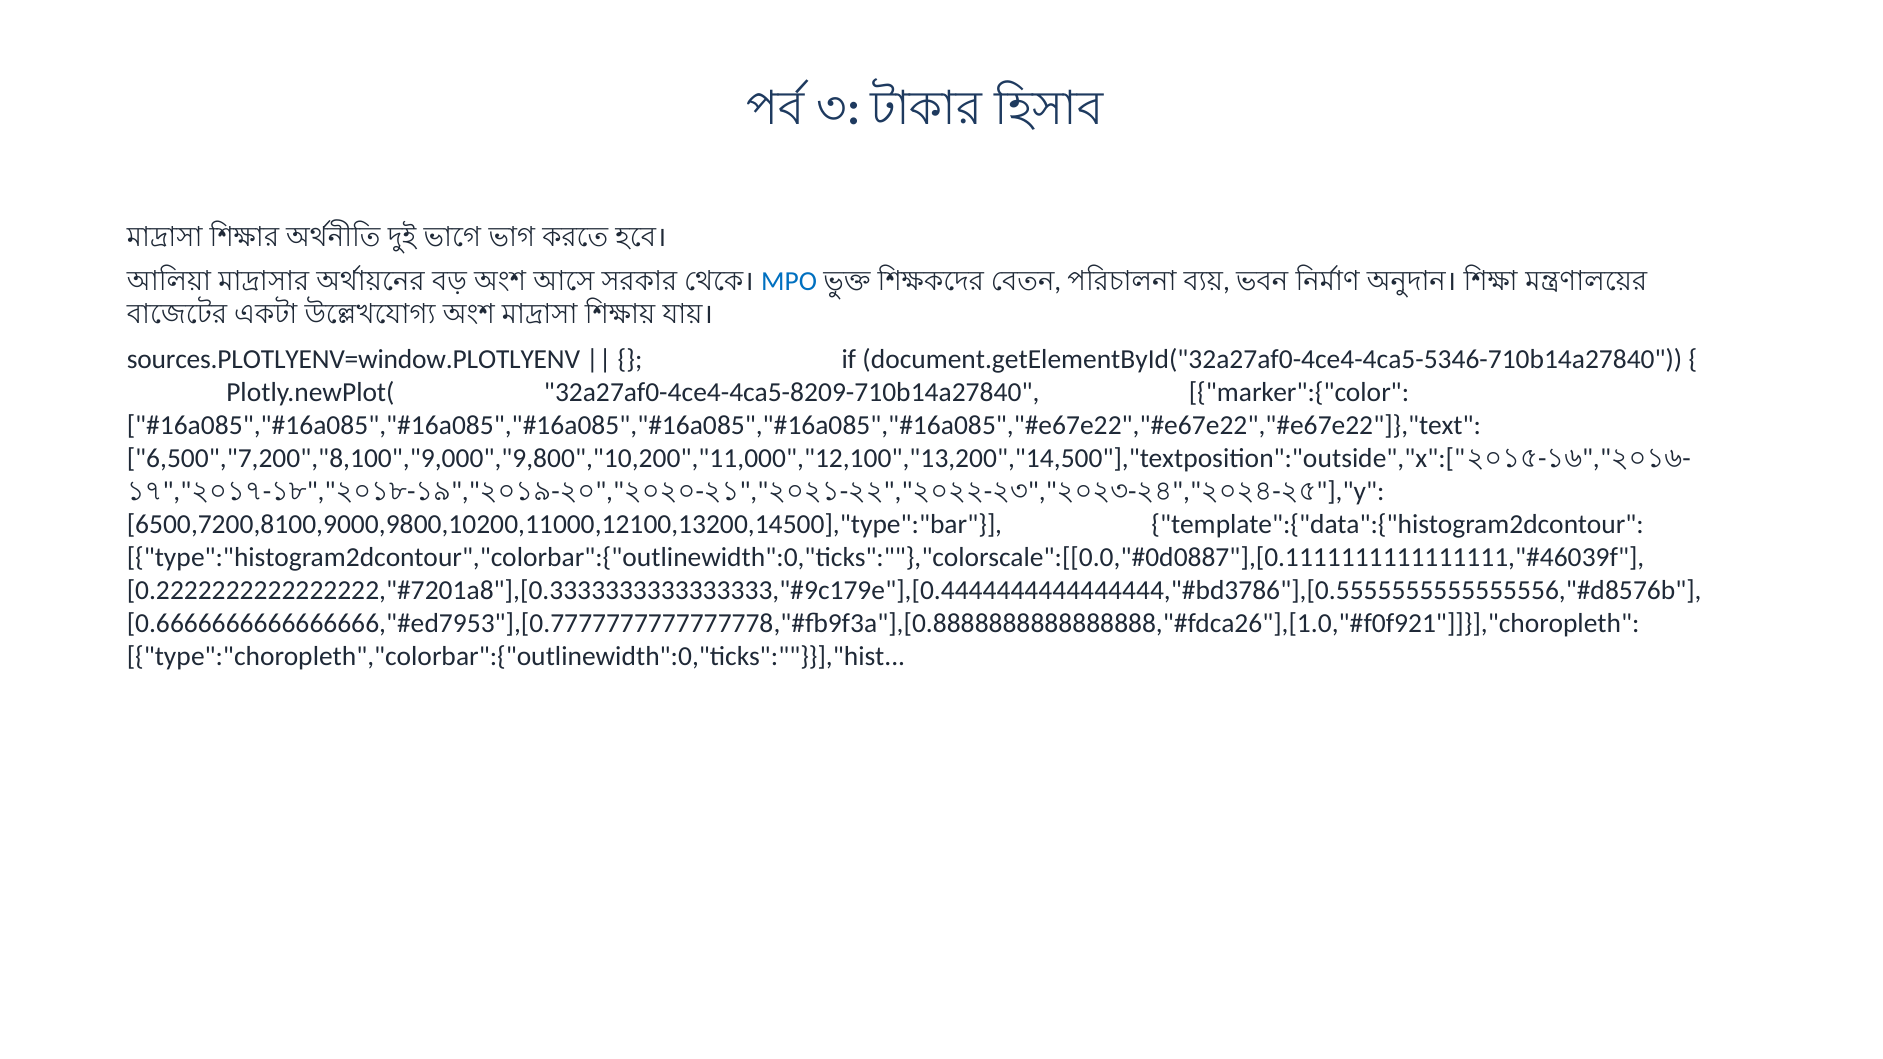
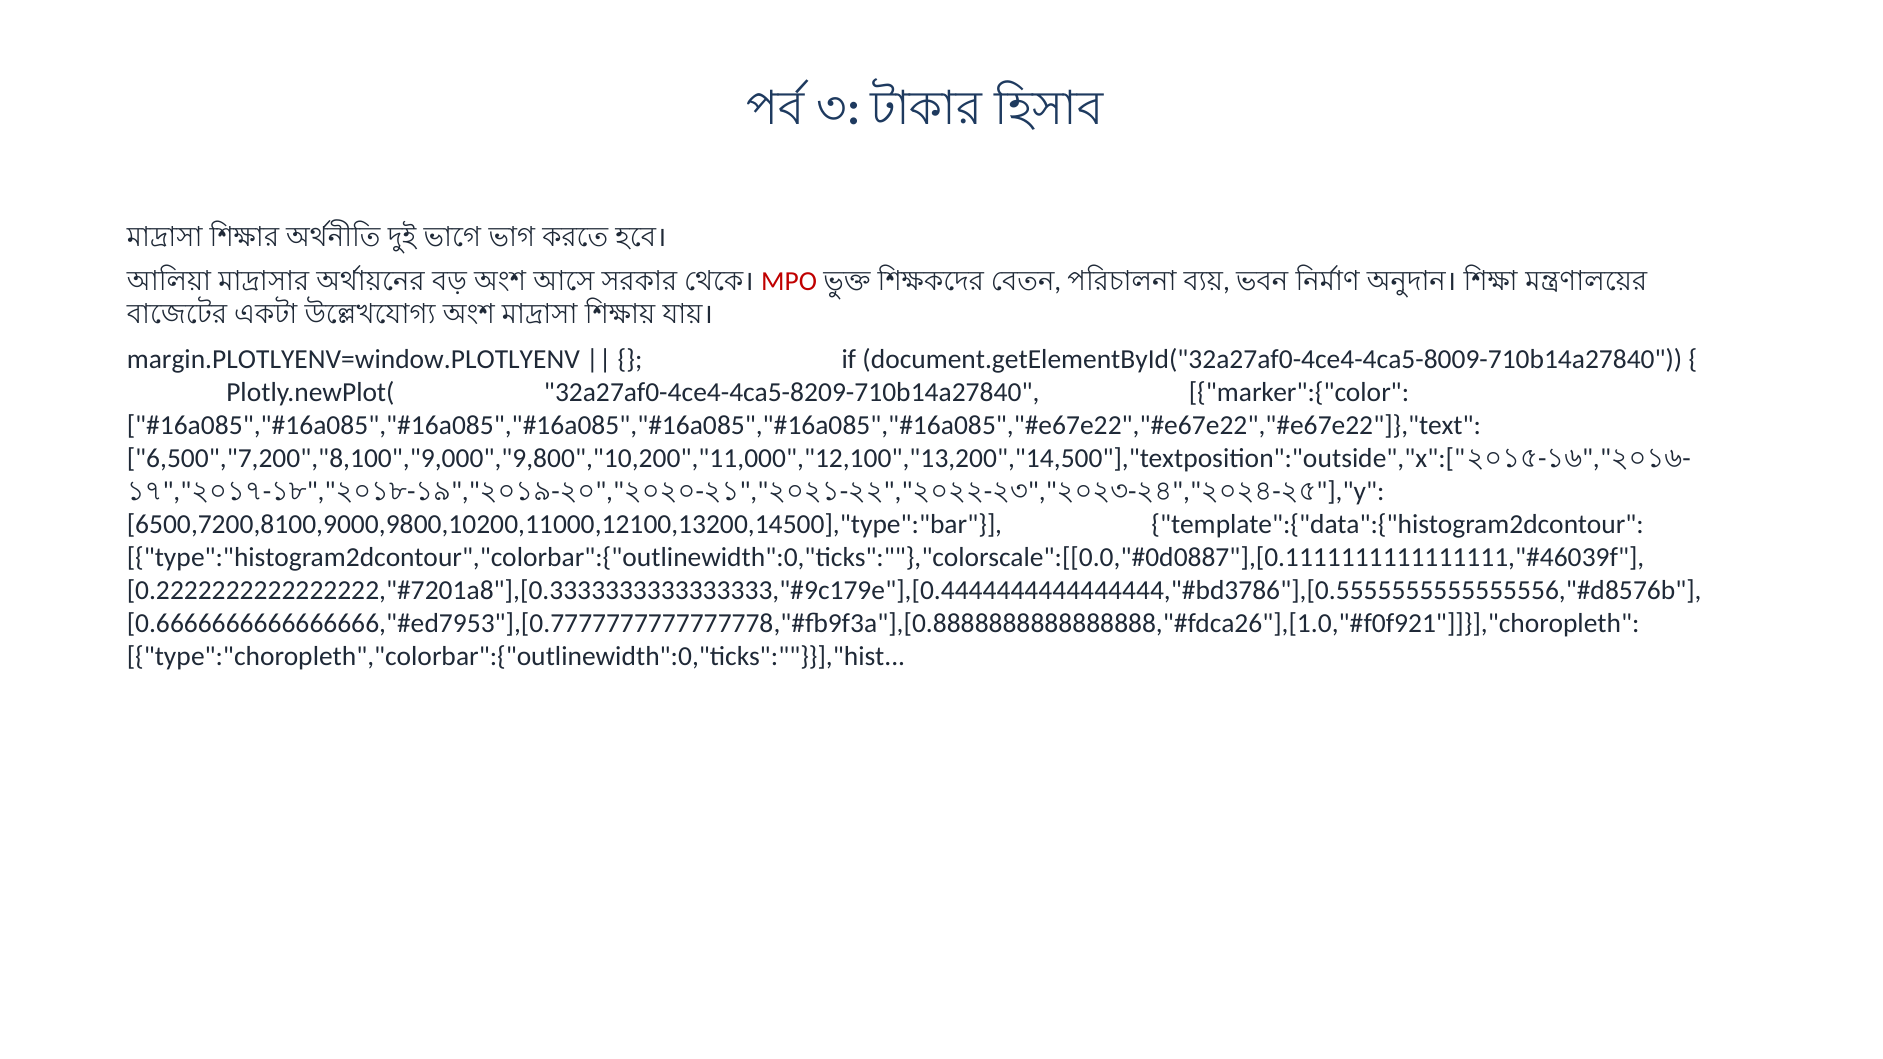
MPO colour: blue -> red
sources.PLOTLYENV=window.PLOTLYENV: sources.PLOTLYENV=window.PLOTLYENV -> margin.PLOTLYENV=window.PLOTLYENV
document.getElementById("32a27af0-4ce4-4ca5-5346-710b14a27840: document.getElementById("32a27af0-4ce4-4ca5-5346-710b14a27840 -> document.getElementById("32a27af0-4ce4-4ca5-8009-710b14a27840
